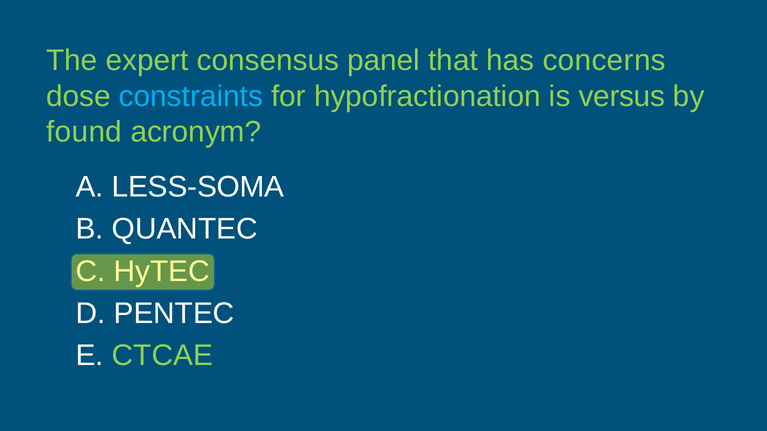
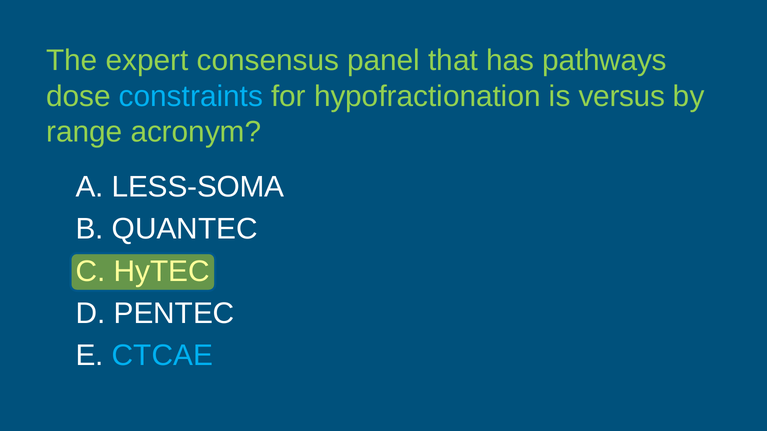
concerns: concerns -> pathways
found: found -> range
CTCAE colour: light green -> light blue
